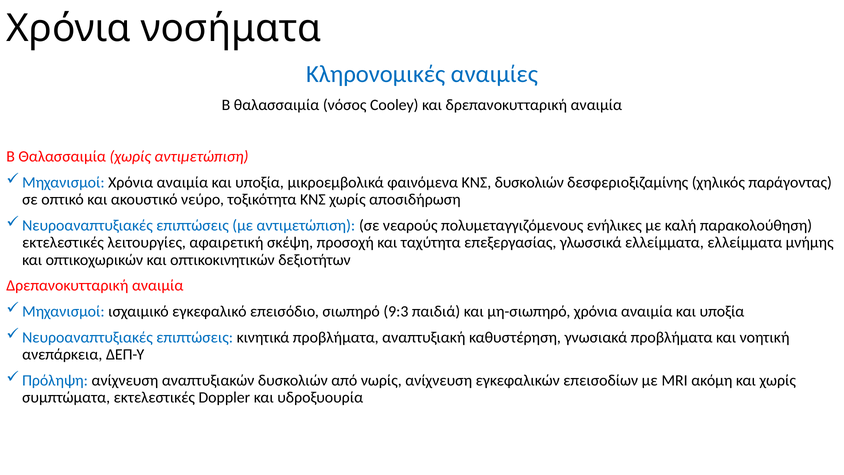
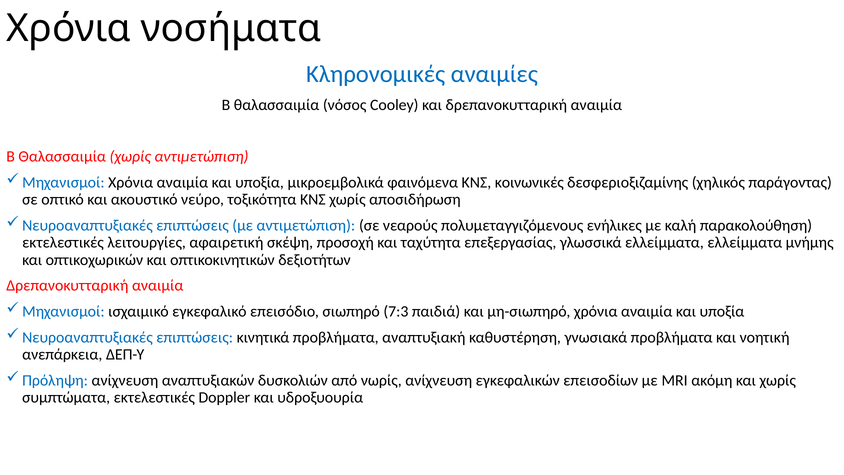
ΚΝΣ δυσκολιών: δυσκολιών -> κοινωνικές
9:3: 9:3 -> 7:3
